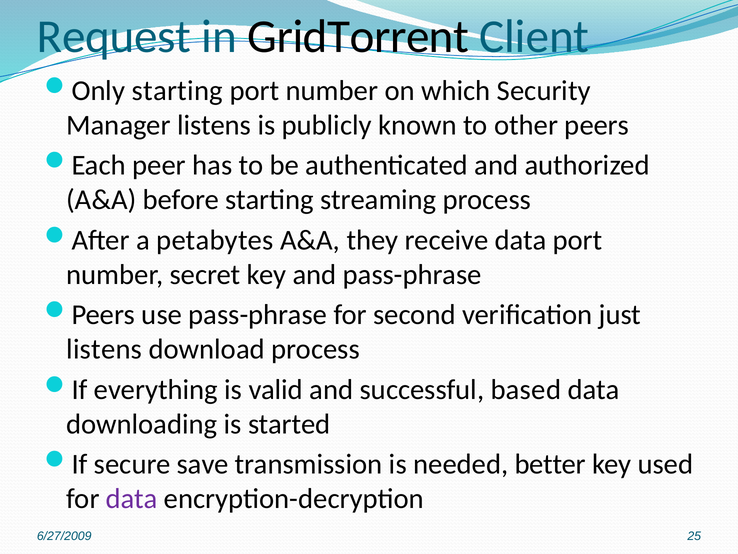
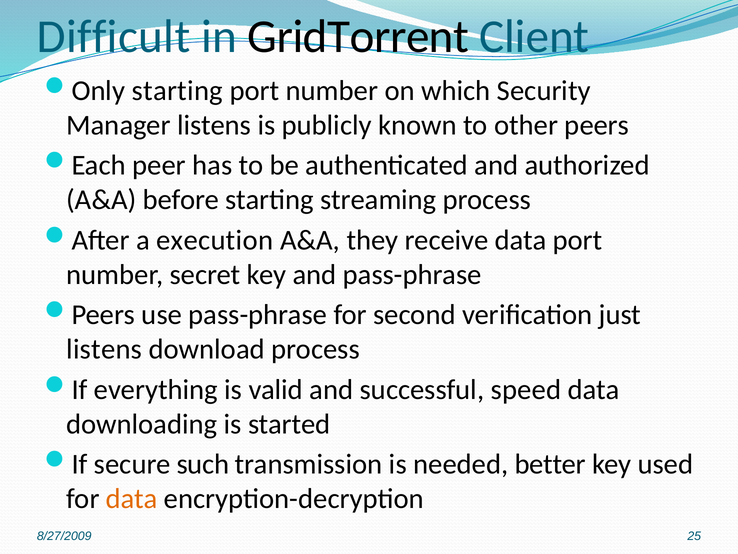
Request: Request -> Difficult
petabytes: petabytes -> execution
based: based -> speed
save: save -> such
data at (132, 498) colour: purple -> orange
6/27/2009: 6/27/2009 -> 8/27/2009
